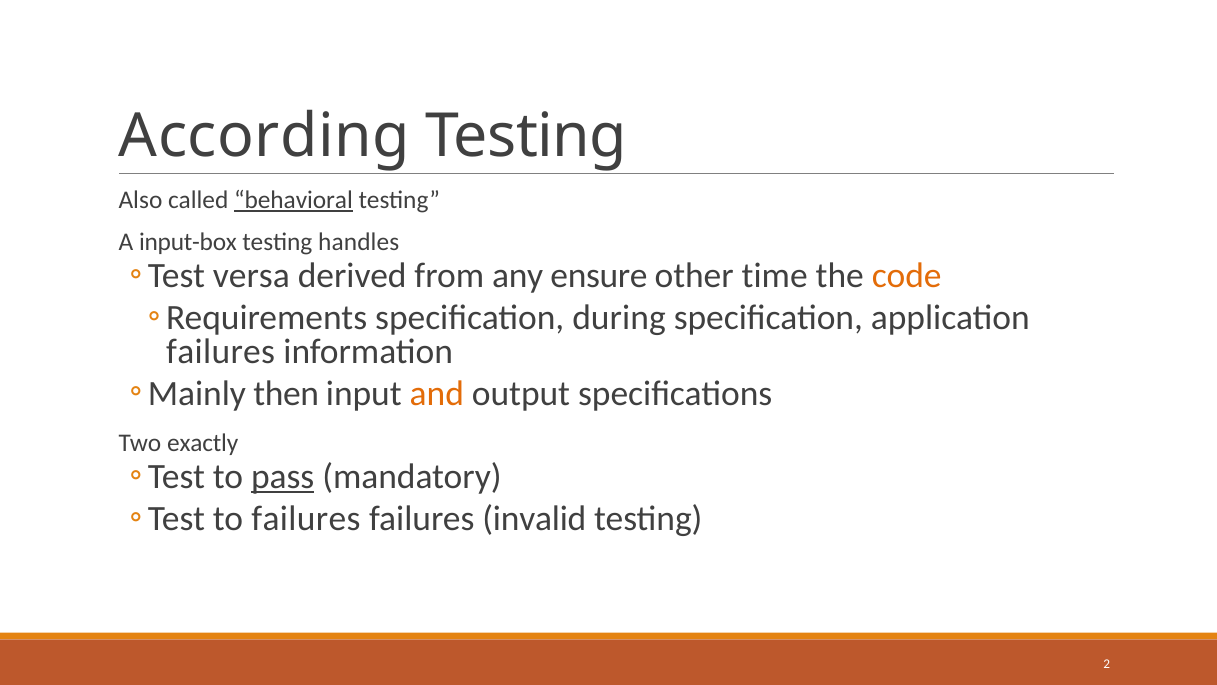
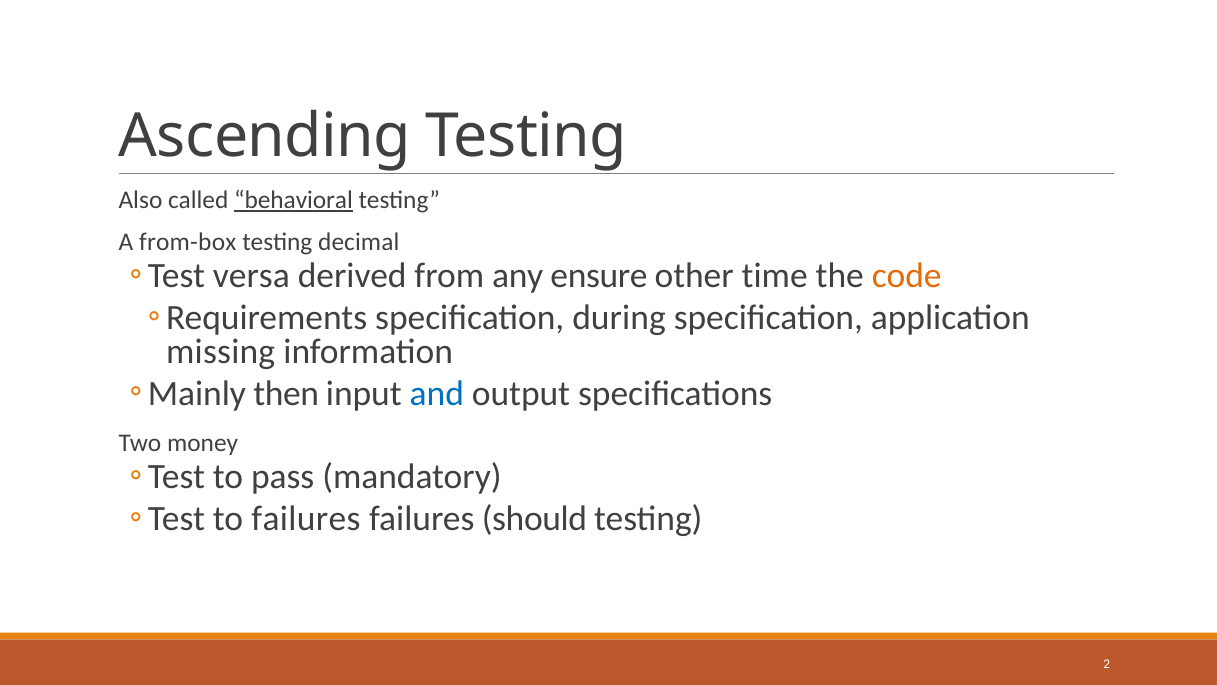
According: According -> Ascending
input-box: input-box -> from-box
handles: handles -> decimal
failures at (221, 351): failures -> missing
and colour: orange -> blue
exactly: exactly -> money
pass underline: present -> none
invalid: invalid -> should
